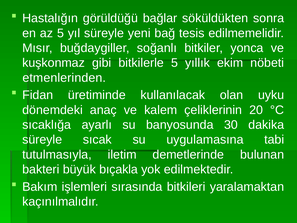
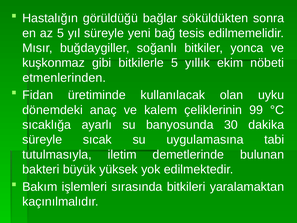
20: 20 -> 99
bıçakla: bıçakla -> yüksek
